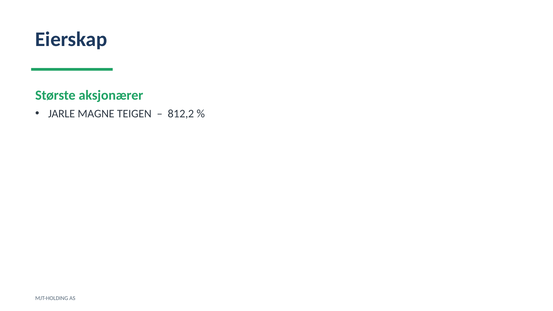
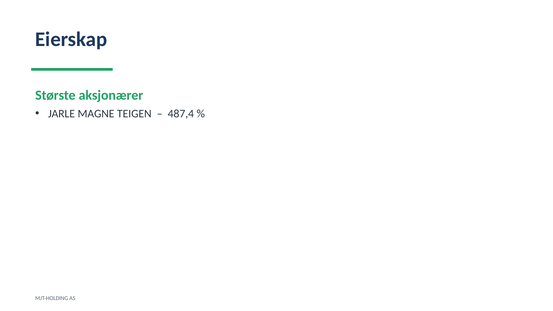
812,2: 812,2 -> 487,4
